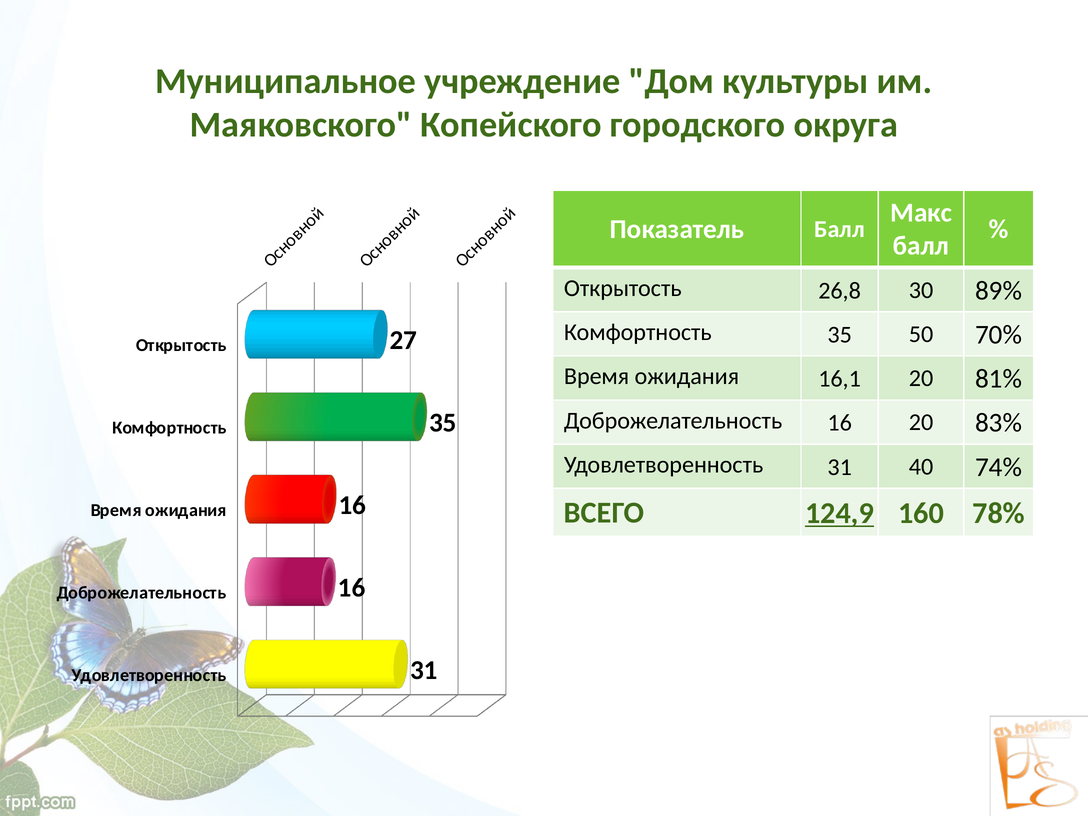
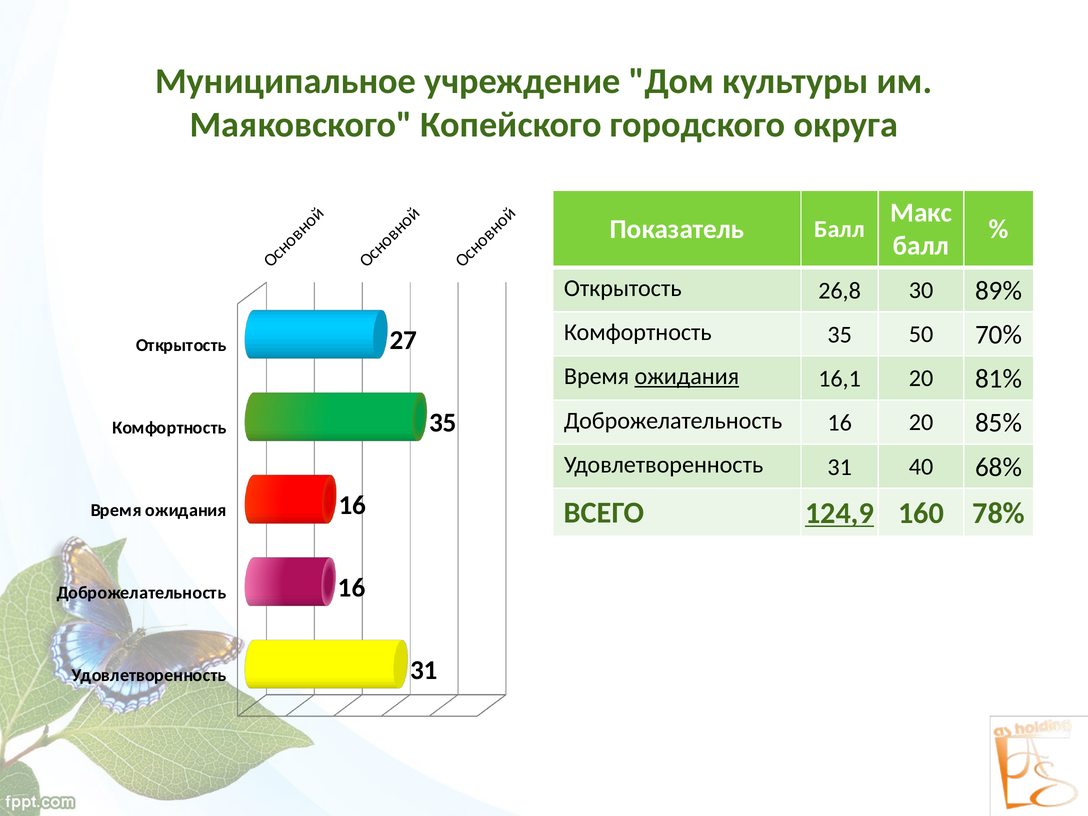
ожидания at (687, 376) underline: none -> present
83%: 83% -> 85%
74%: 74% -> 68%
